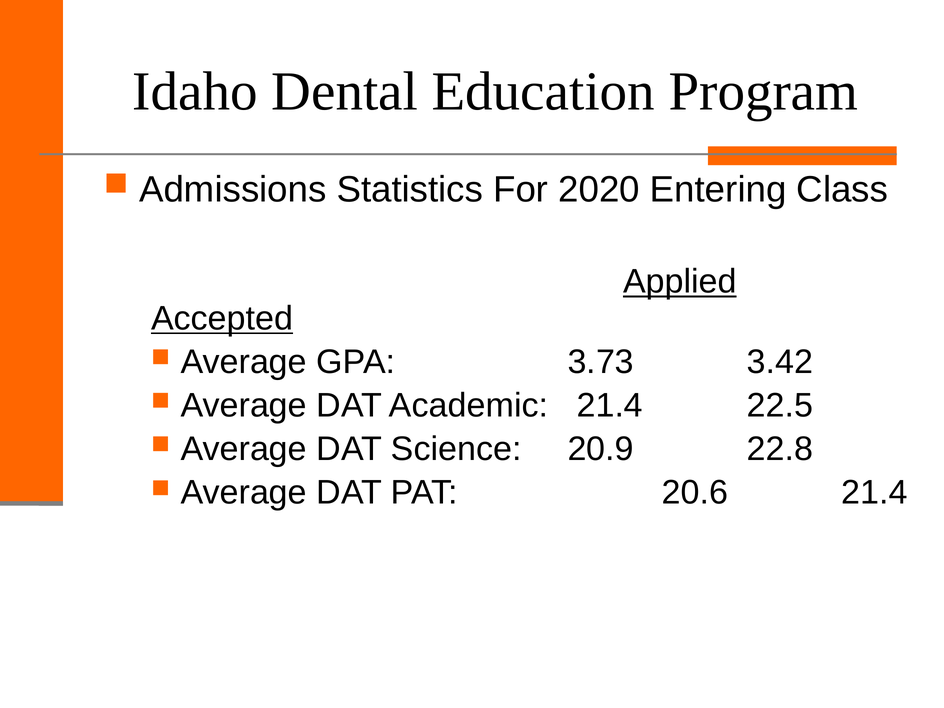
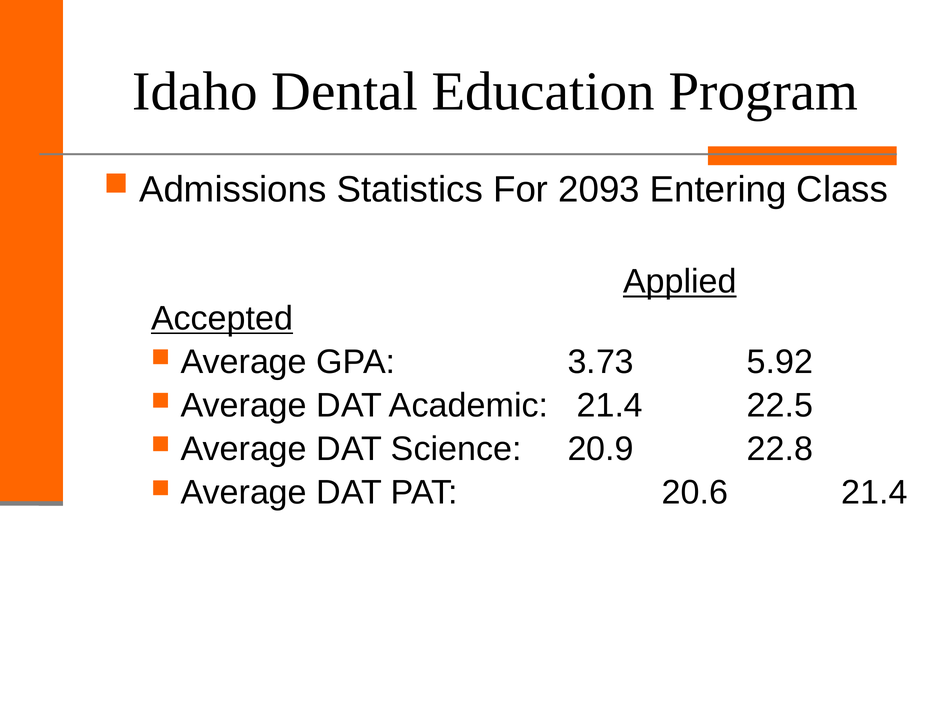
2020: 2020 -> 2093
3.42: 3.42 -> 5.92
